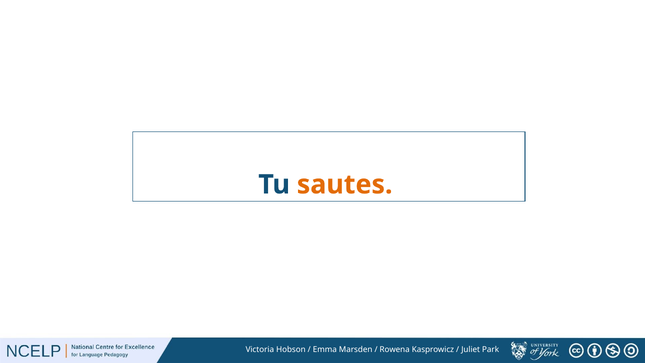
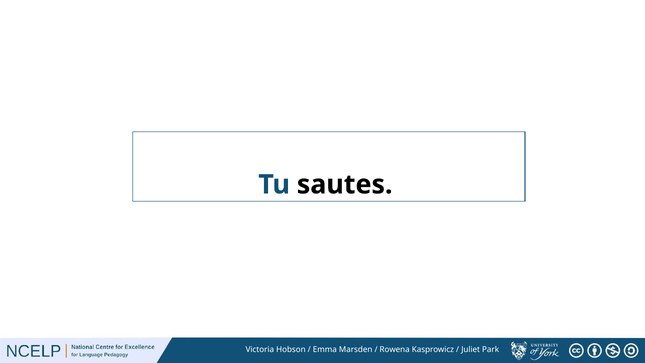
sautes colour: orange -> black
